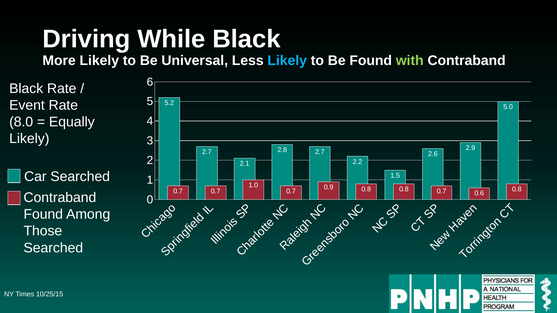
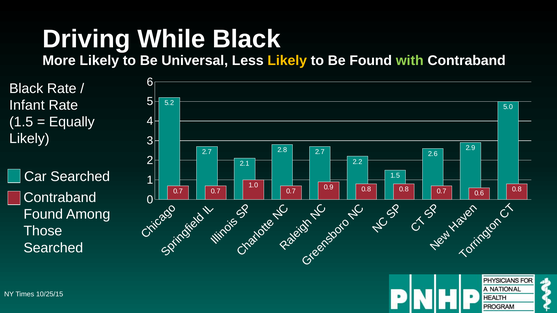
Likely at (287, 61) colour: light blue -> yellow
Event: Event -> Infant
8.0 at (21, 122): 8.0 -> 1.5
